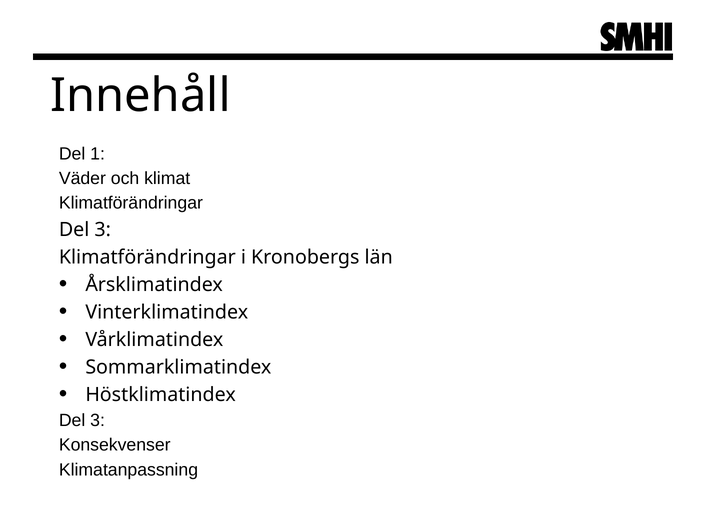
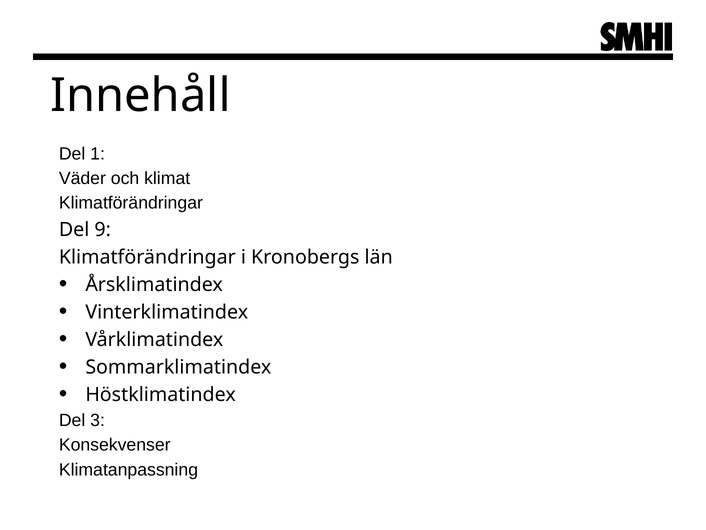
3 at (103, 229): 3 -> 9
